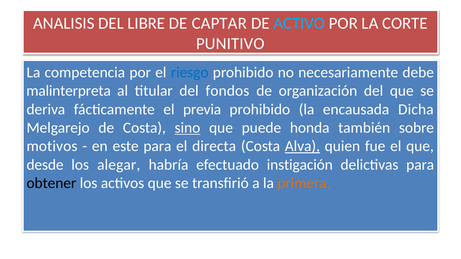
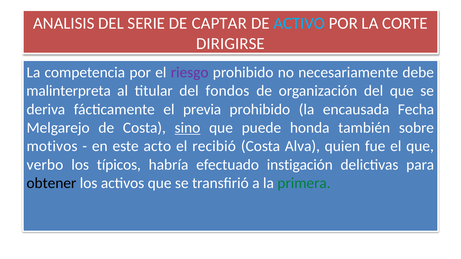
LIBRE: LIBRE -> SERIE
PUNITIVO: PUNITIVO -> DIRIGIRSE
riesgo colour: blue -> purple
Dicha: Dicha -> Fecha
este para: para -> acto
directa: directa -> recibió
Alva underline: present -> none
desde: desde -> verbo
alegar: alegar -> típicos
primera colour: orange -> green
